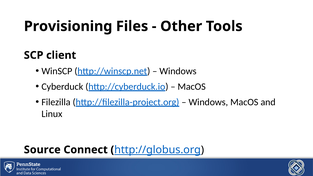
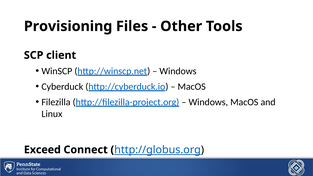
Source: Source -> Exceed
